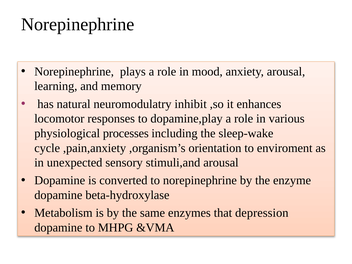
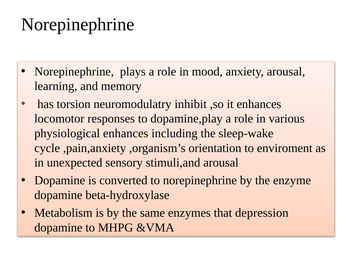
natural: natural -> torsion
physiological processes: processes -> enhances
